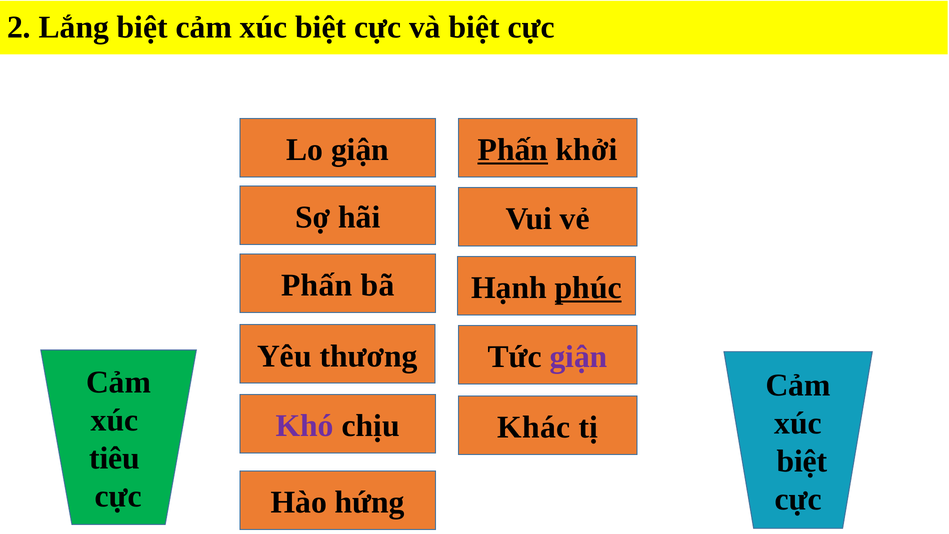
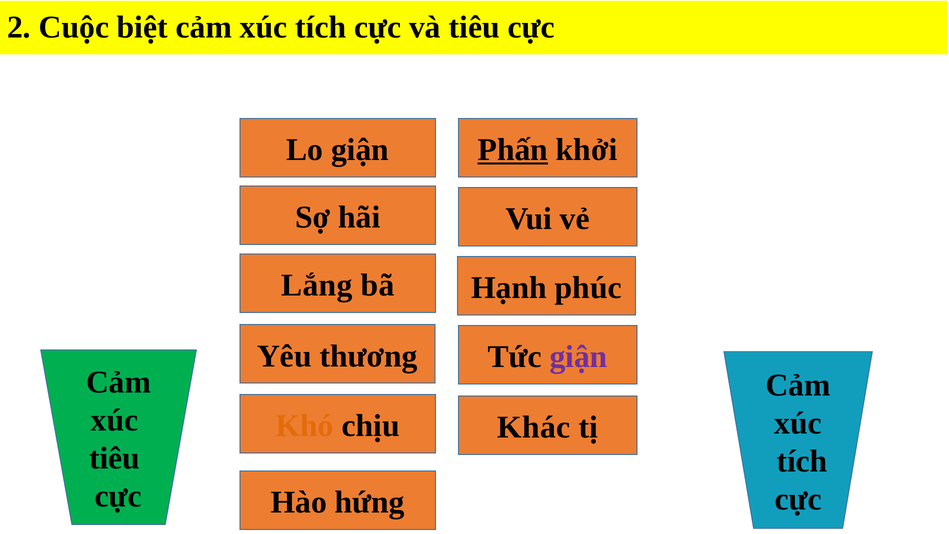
Lắng: Lắng -> Cuộc
biệt cảm xúc biệt: biệt -> tích
và biệt: biệt -> tiêu
Phấn at (317, 285): Phấn -> Lắng
phúc underline: present -> none
Khó colour: purple -> orange
biệt at (802, 461): biệt -> tích
